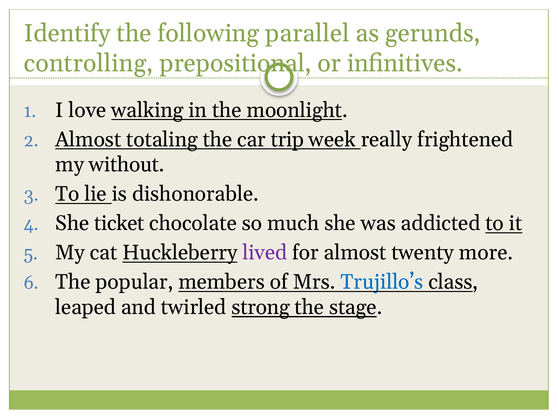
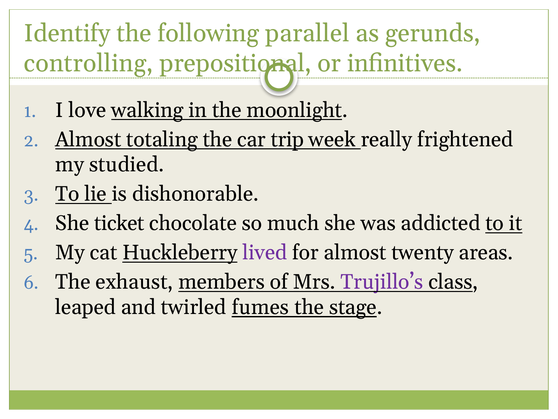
without: without -> studied
more: more -> areas
popular: popular -> exhaust
Trujillo’s colour: blue -> purple
strong: strong -> fumes
